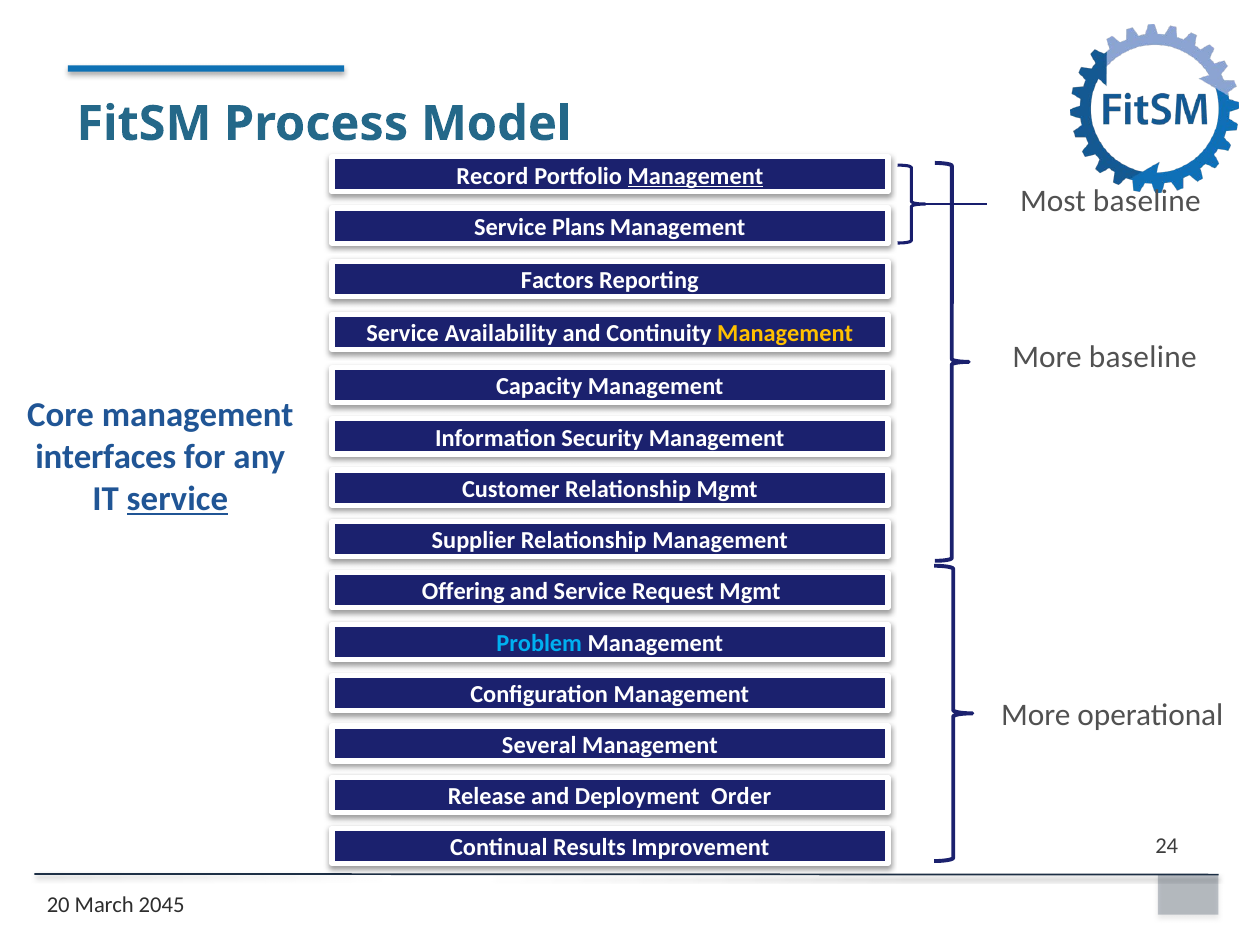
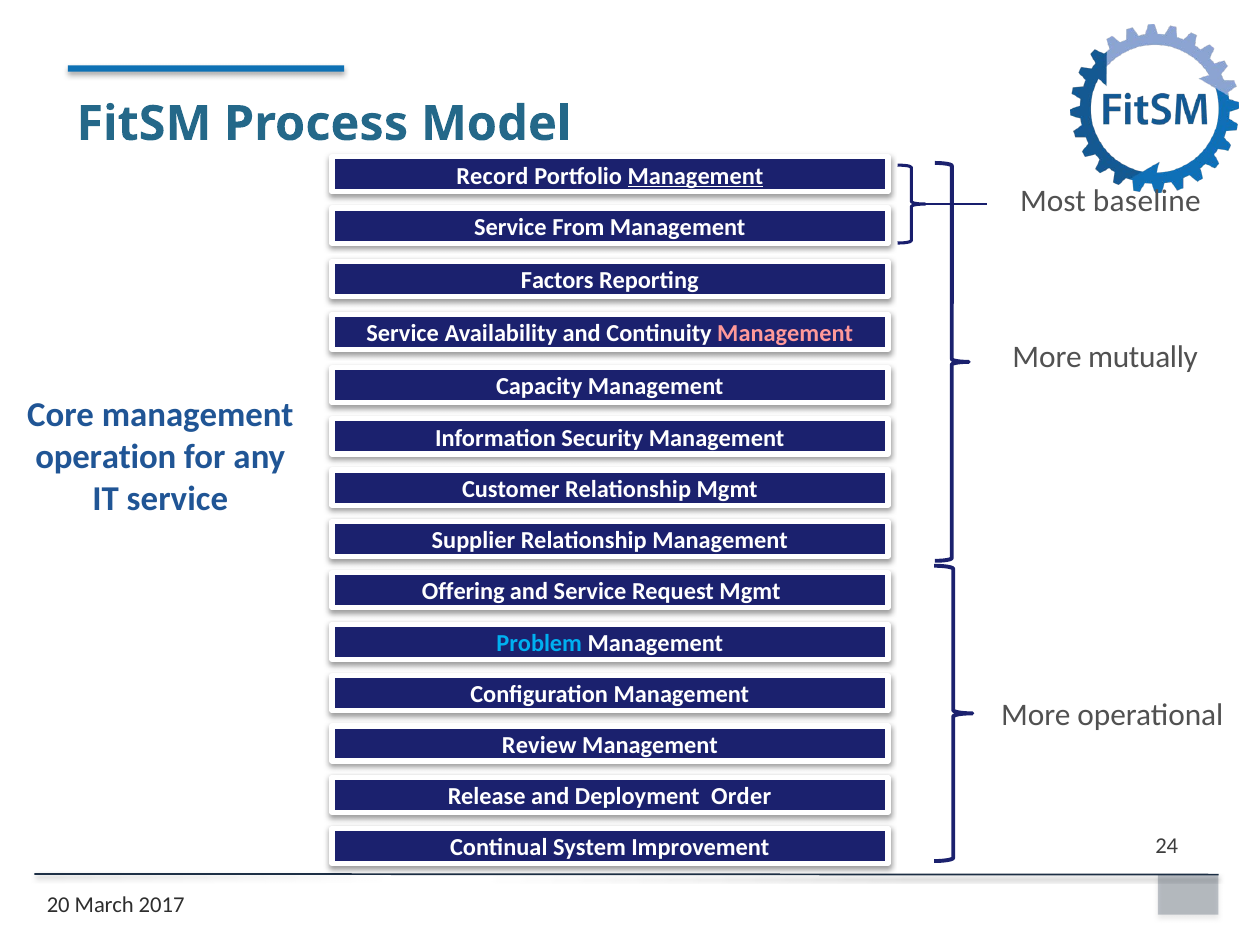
Plans: Plans -> From
Management at (785, 333) colour: yellow -> pink
More baseline: baseline -> mutually
interfaces: interfaces -> operation
service at (177, 499) underline: present -> none
Several: Several -> Review
Results: Results -> System
2045: 2045 -> 2017
